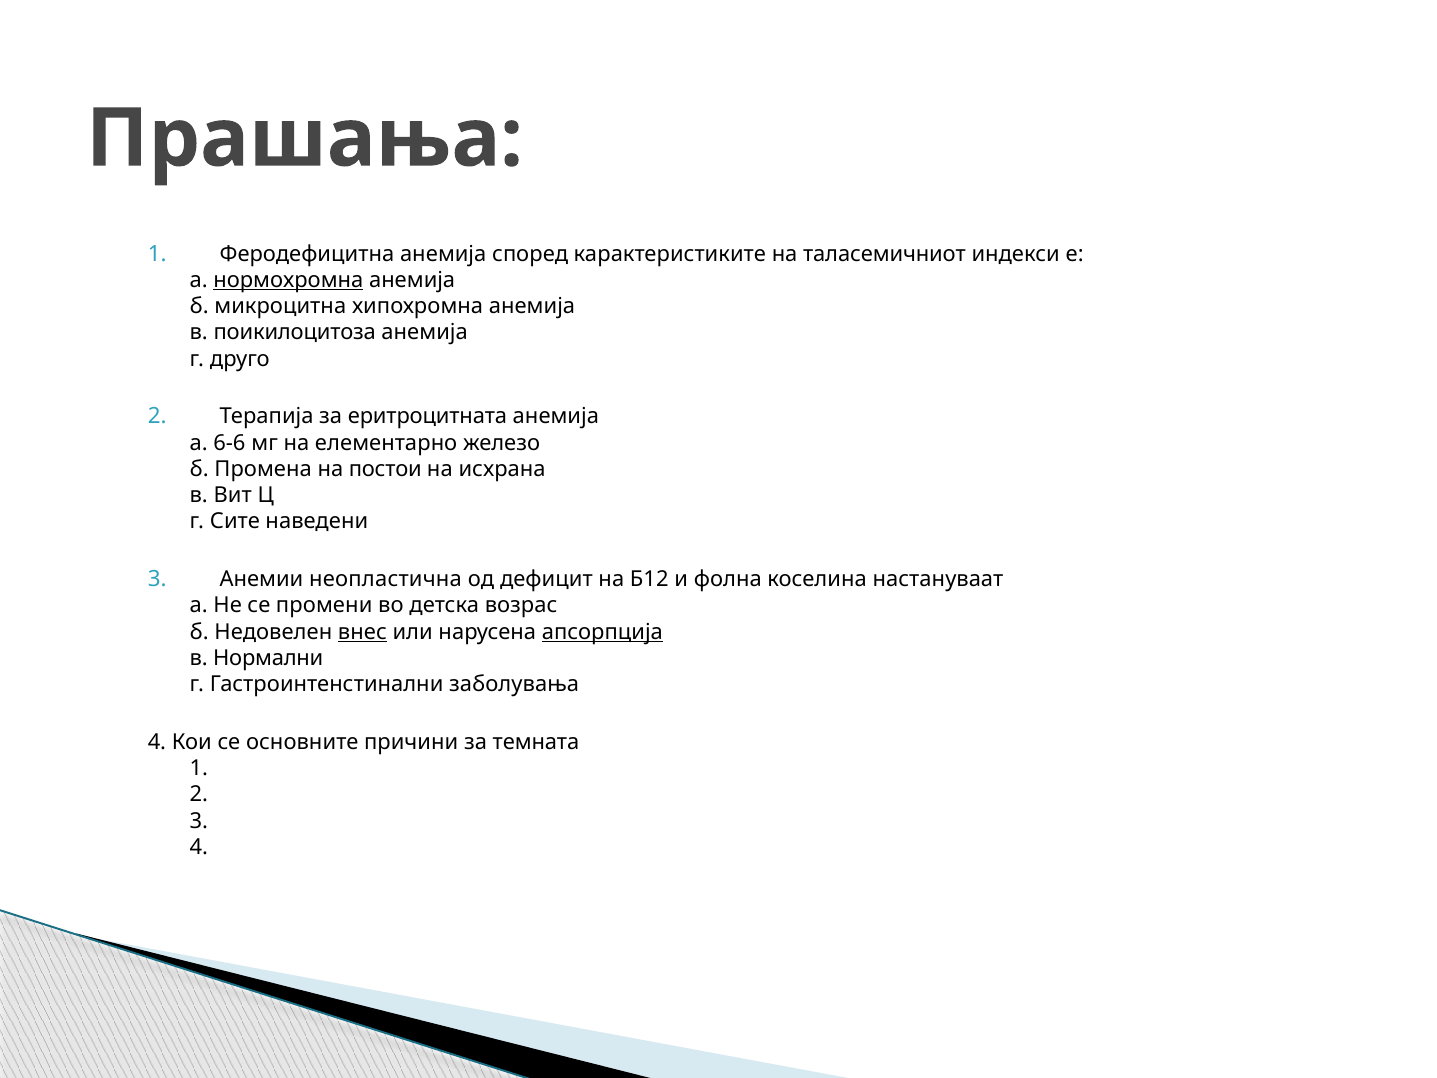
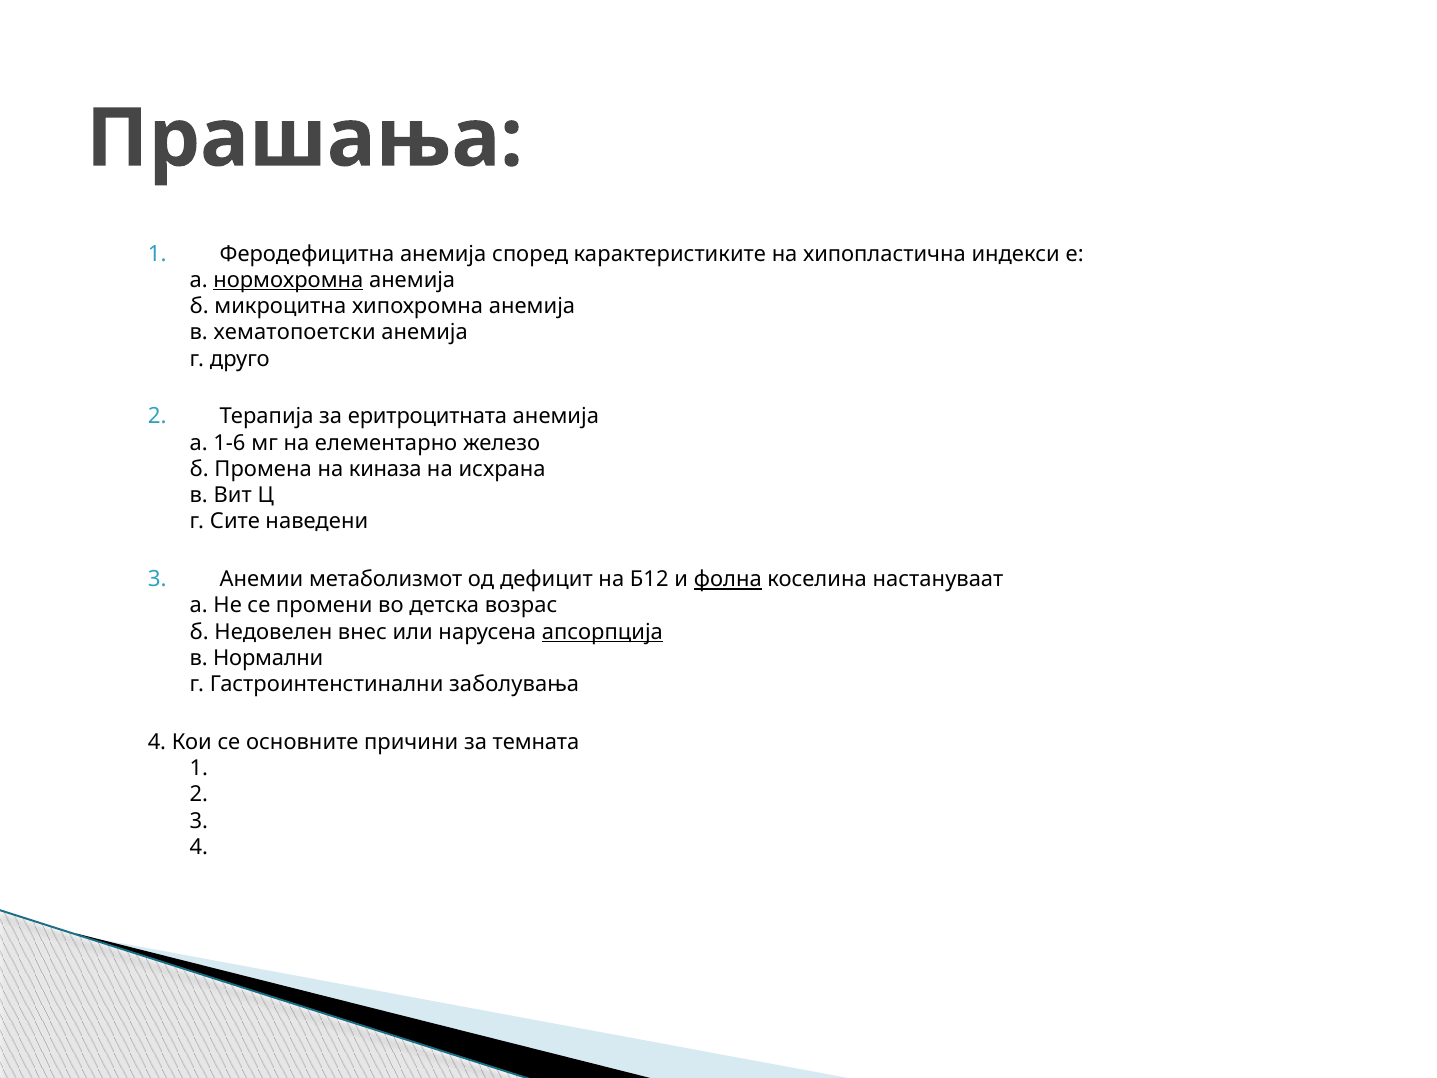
таласемичниот: таласемичниот -> хипопластична
поикилоцитоза: поикилоцитоза -> хематопоетски
6-6: 6-6 -> 1-6
постои: постои -> киназа
неопластична: неопластична -> метаболизмот
фолна underline: none -> present
внес underline: present -> none
